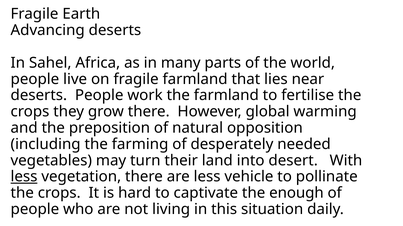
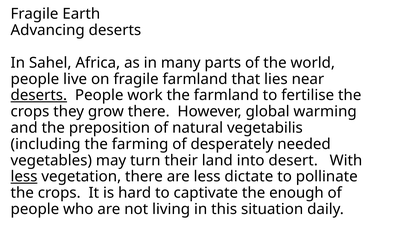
deserts at (39, 96) underline: none -> present
opposition: opposition -> vegetabilis
vehicle: vehicle -> dictate
